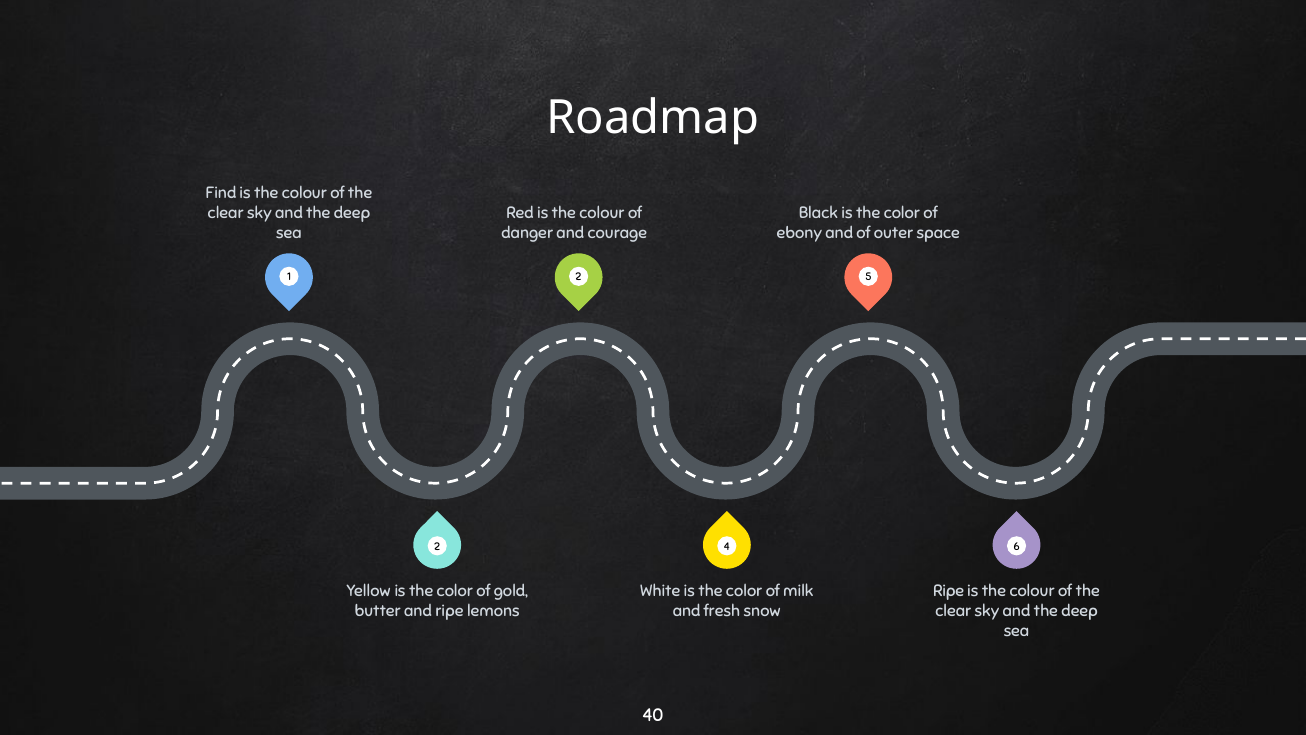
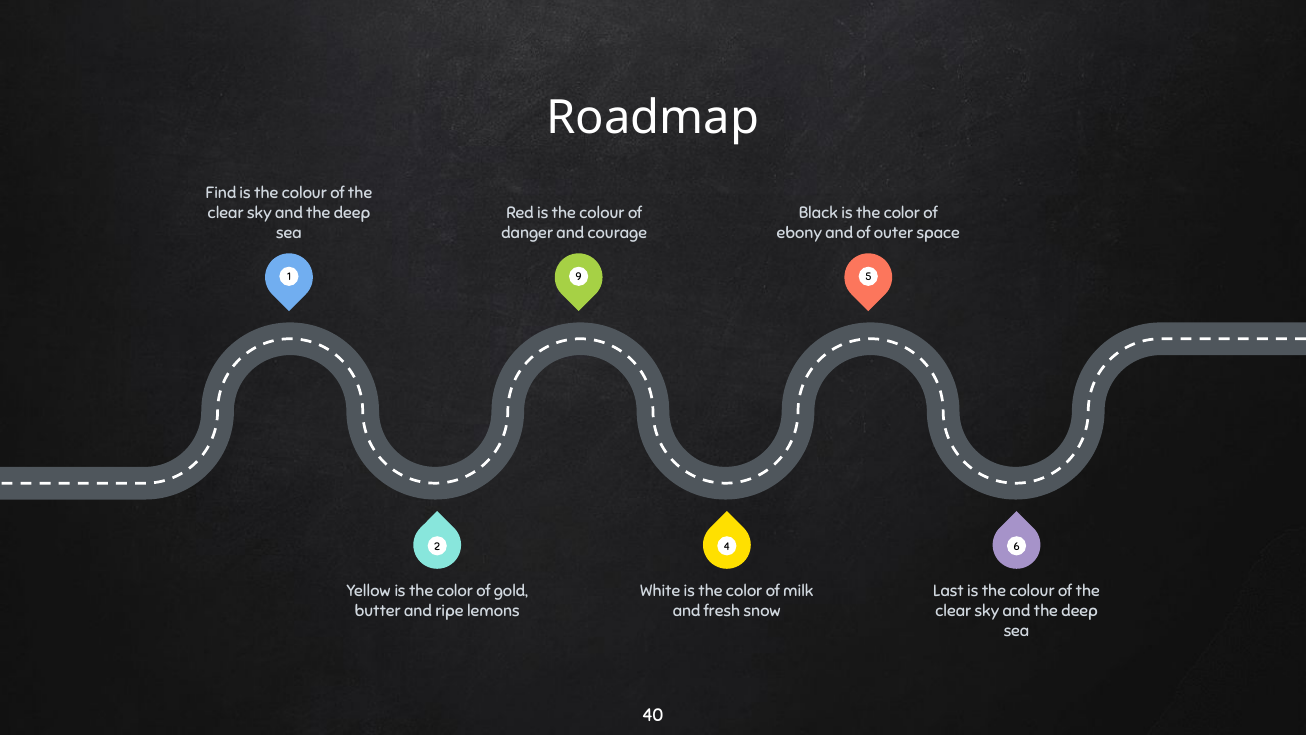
1 2: 2 -> 9
Ripe at (949, 591): Ripe -> Last
